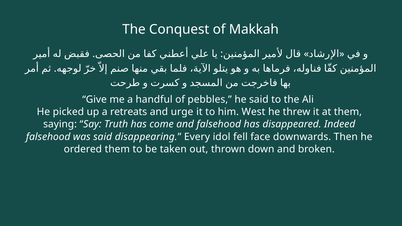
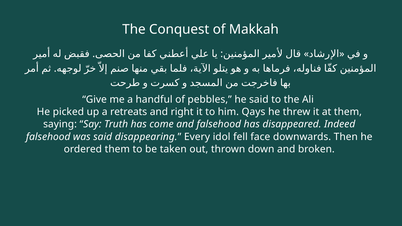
urge: urge -> right
West: West -> Qays
